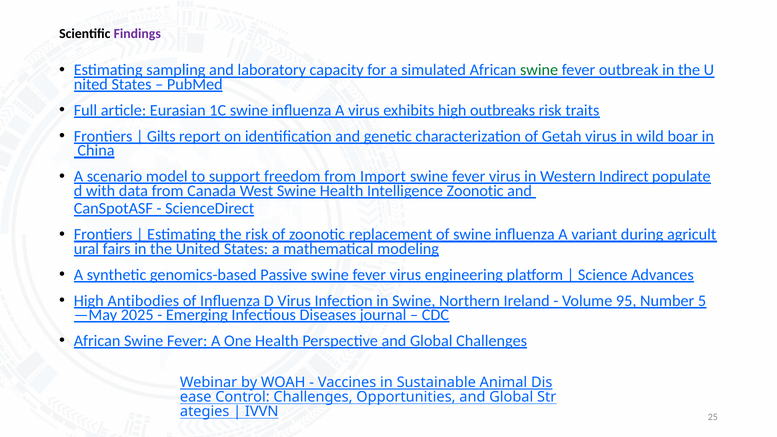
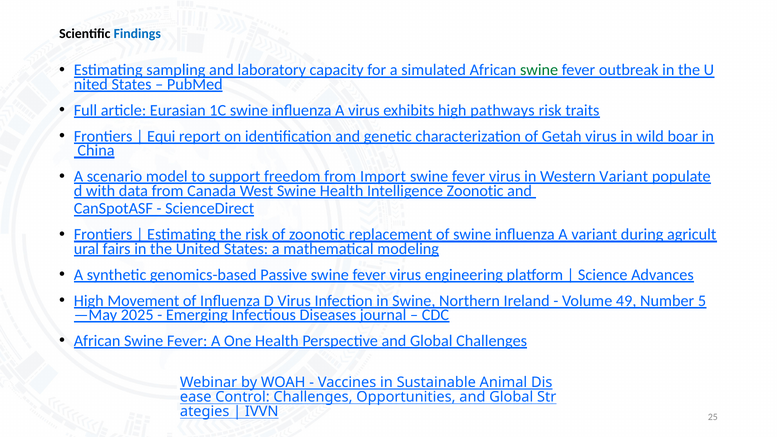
Findings colour: purple -> blue
outbreaks: outbreaks -> pathways
Gilts: Gilts -> Equi
Western Indirect: Indirect -> Variant
Antibodies: Antibodies -> Movement
95: 95 -> 49
